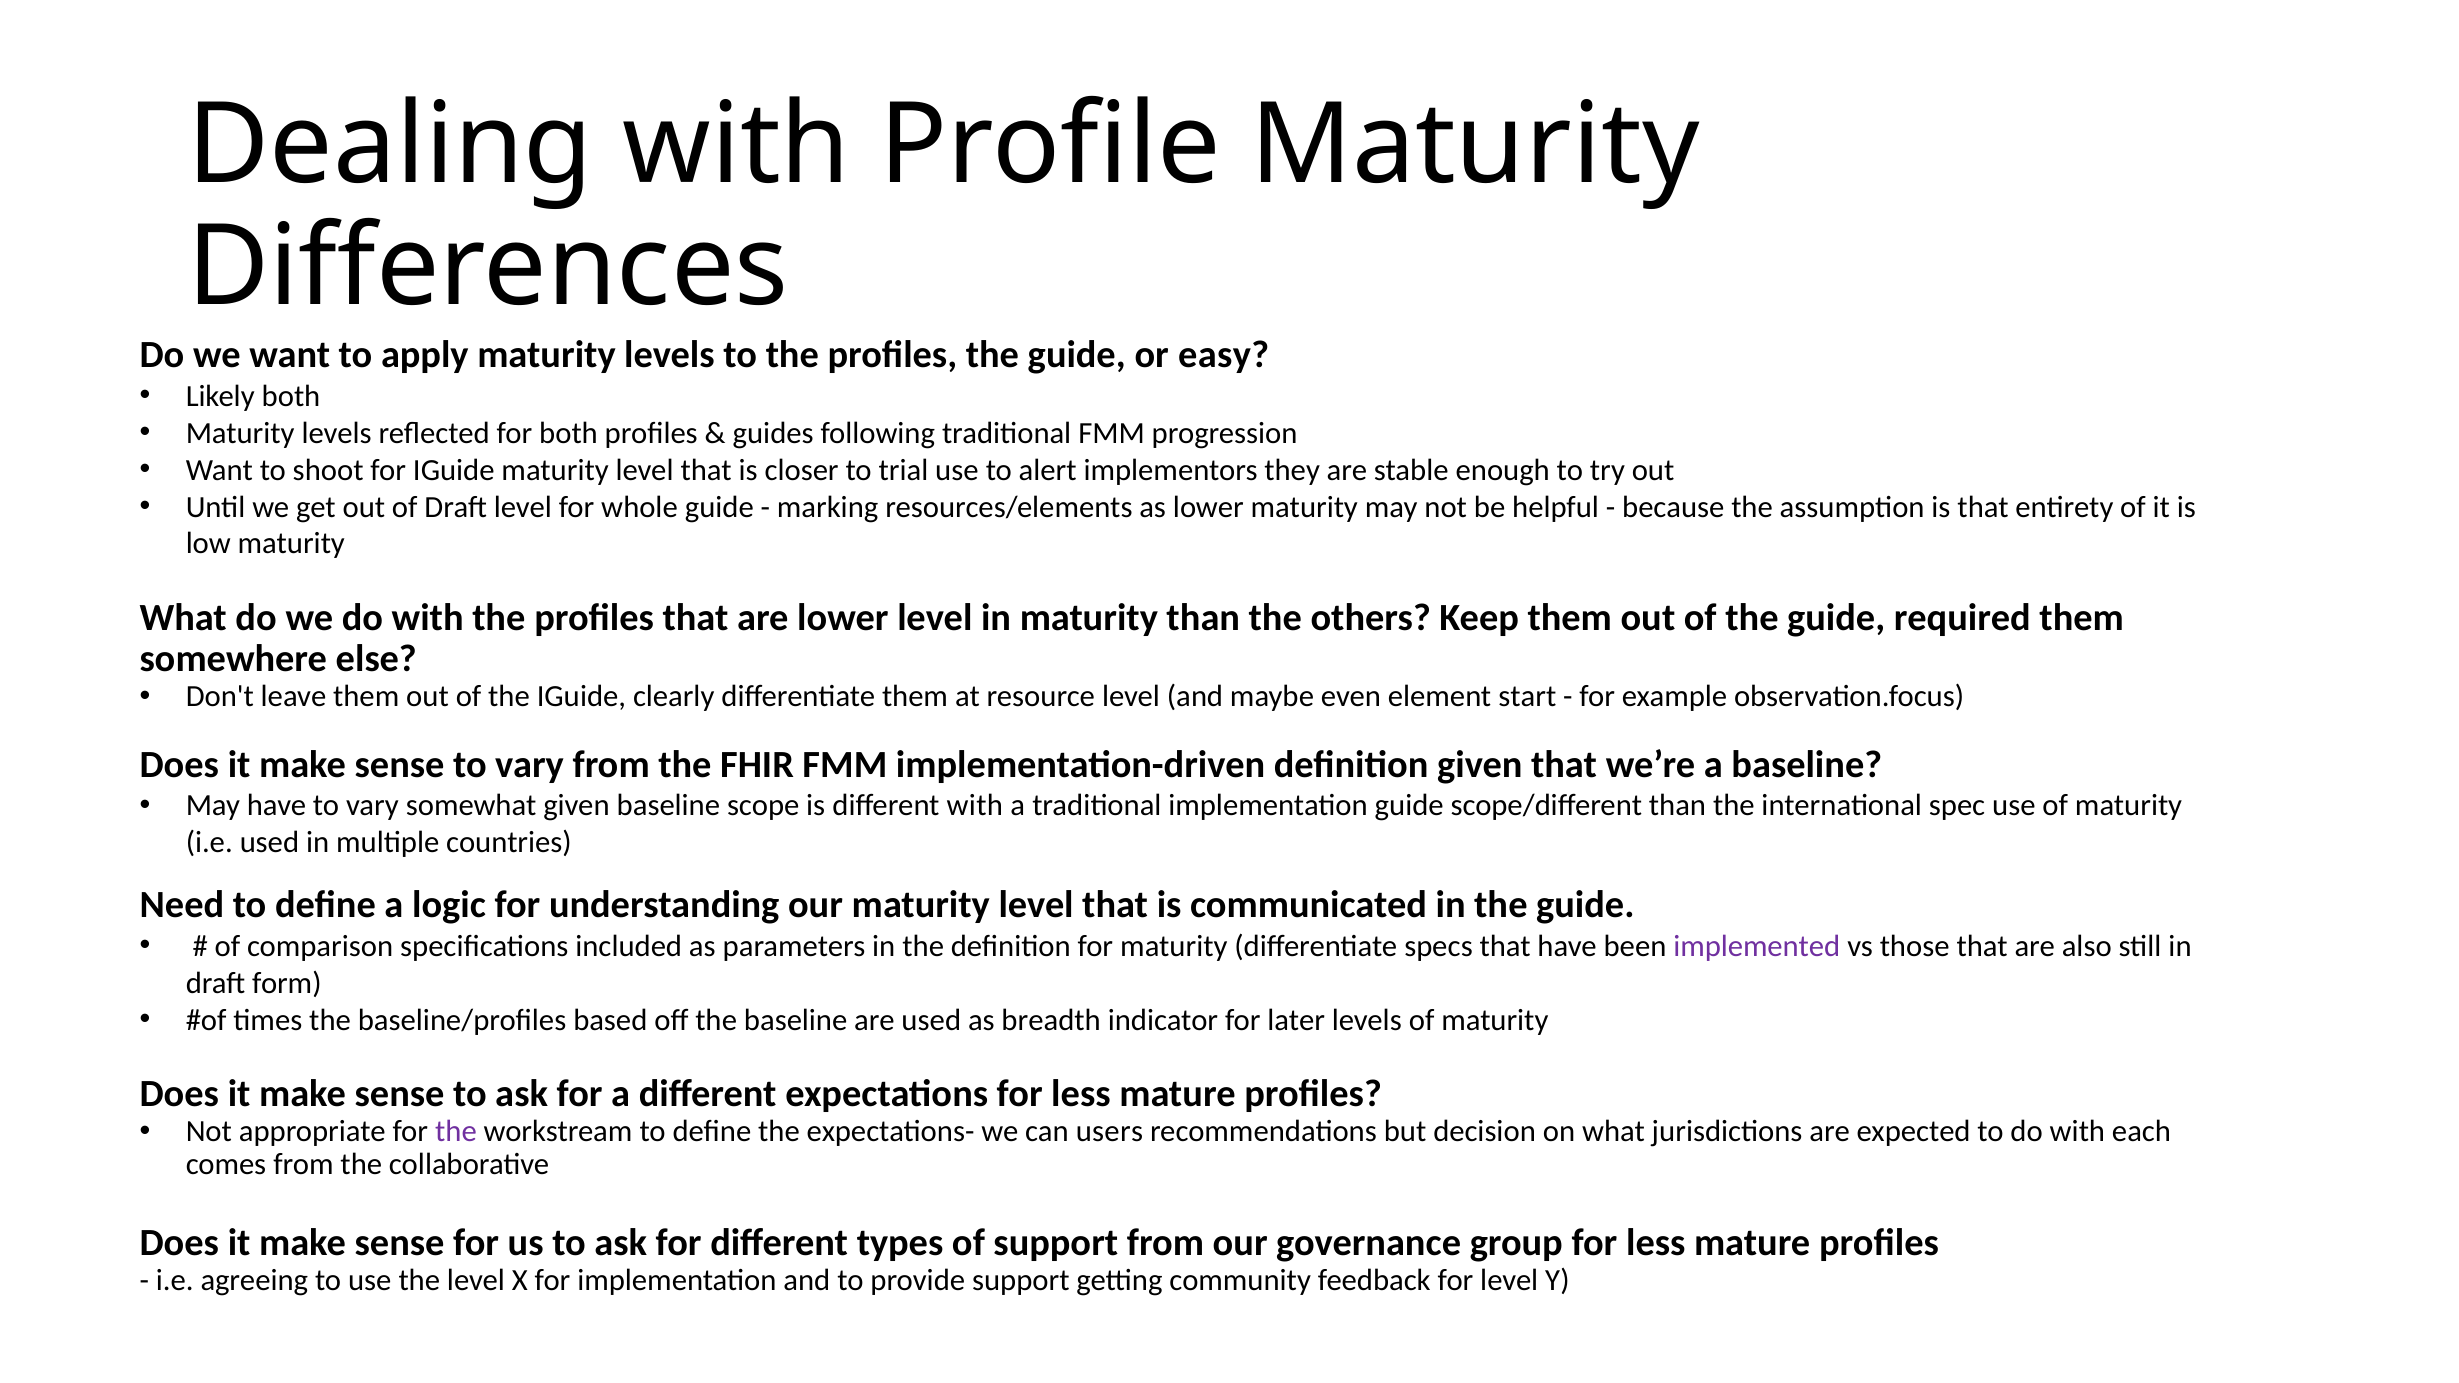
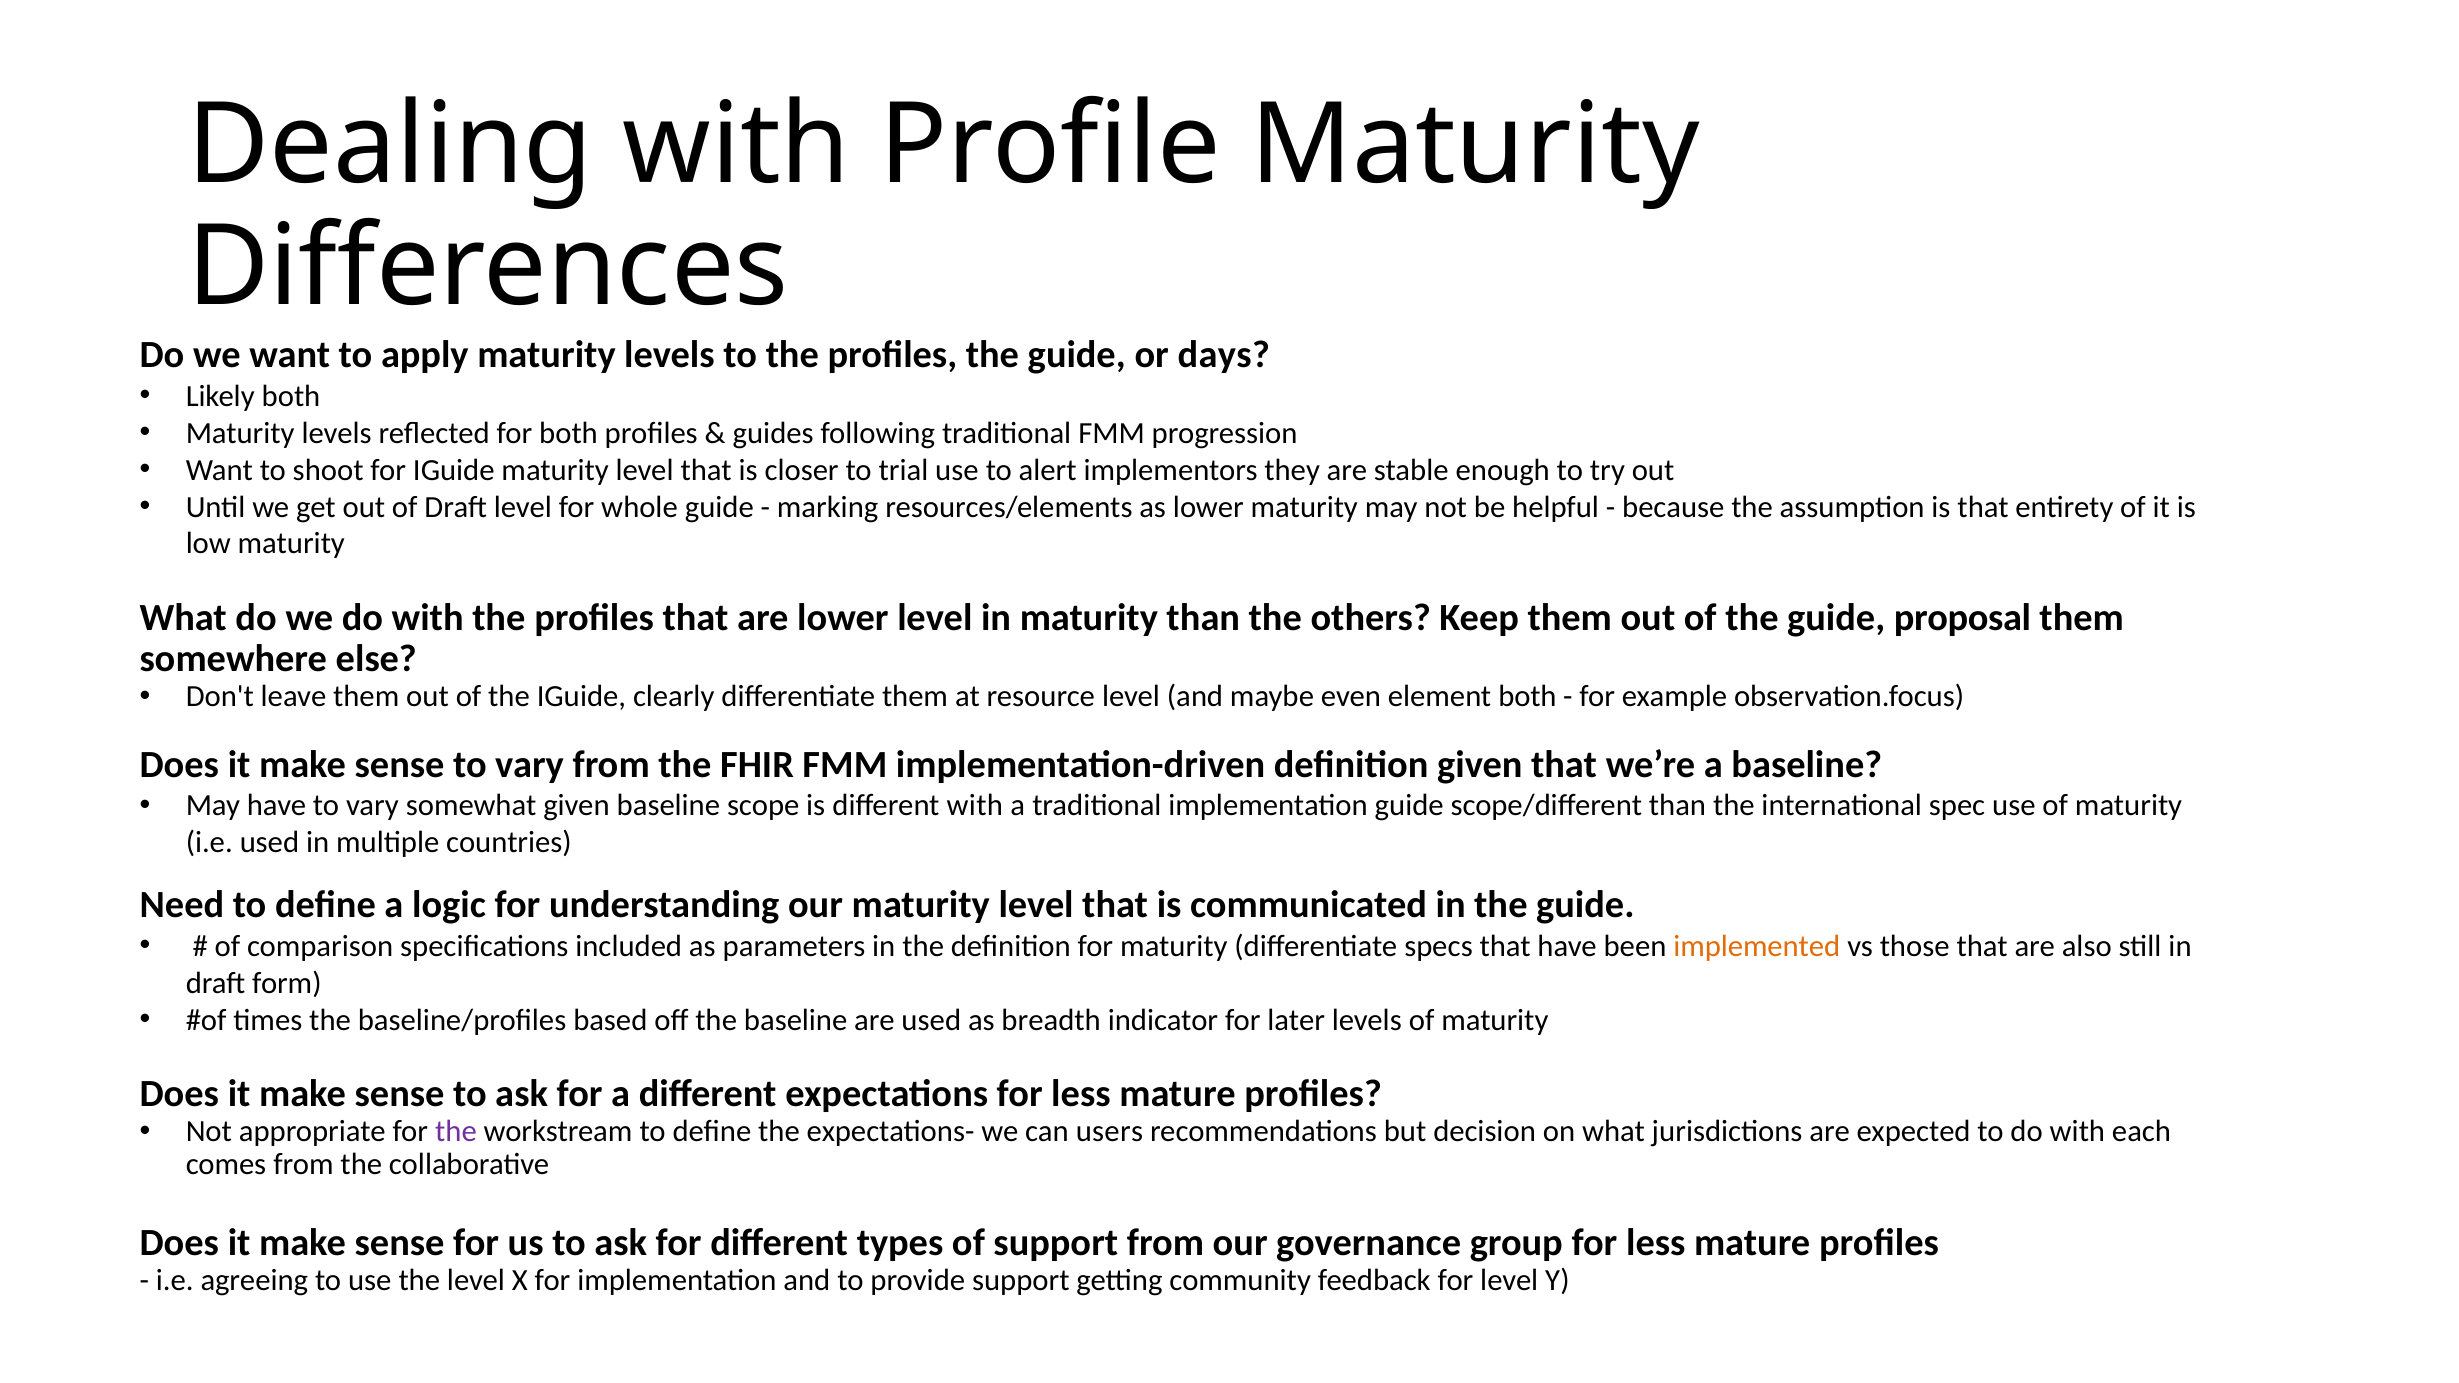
easy: easy -> days
required: required -> proposal
element start: start -> both
implemented colour: purple -> orange
